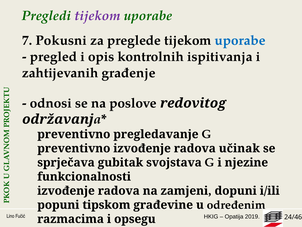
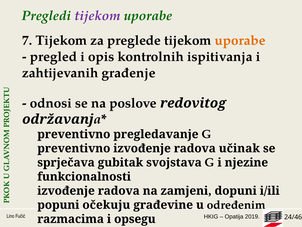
7 Pokusni: Pokusni -> Tijekom
uporabe at (240, 40) colour: blue -> orange
tipskom: tipskom -> očekuju
